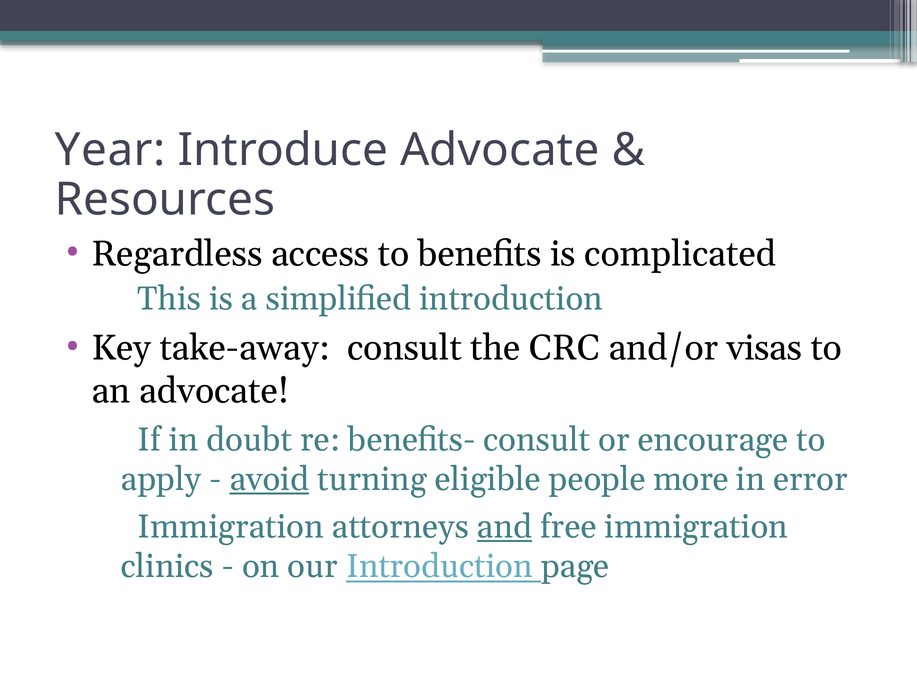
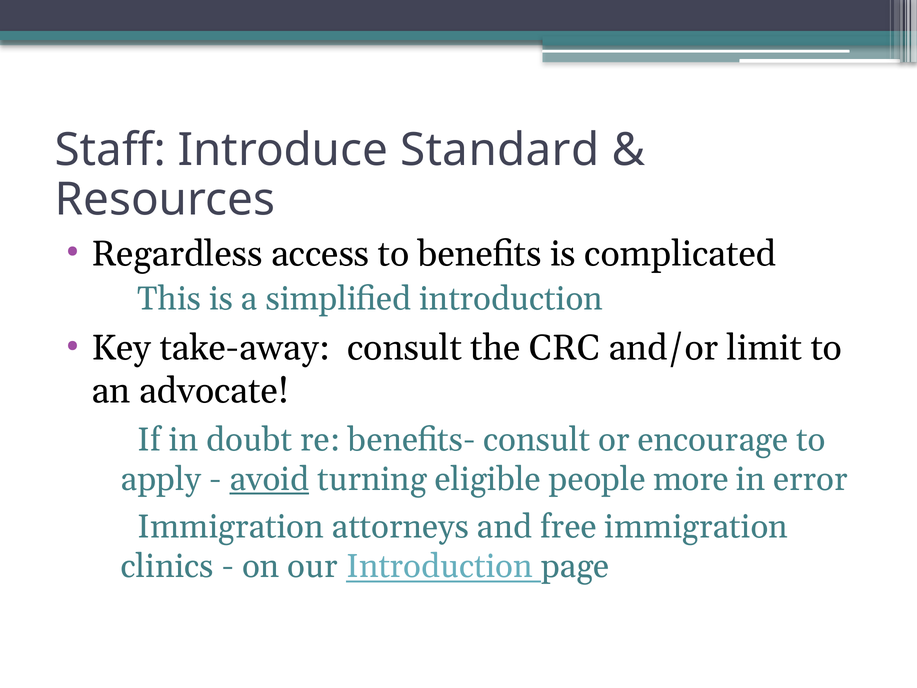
Year: Year -> Staff
Introduce Advocate: Advocate -> Standard
visas: visas -> limit
and underline: present -> none
